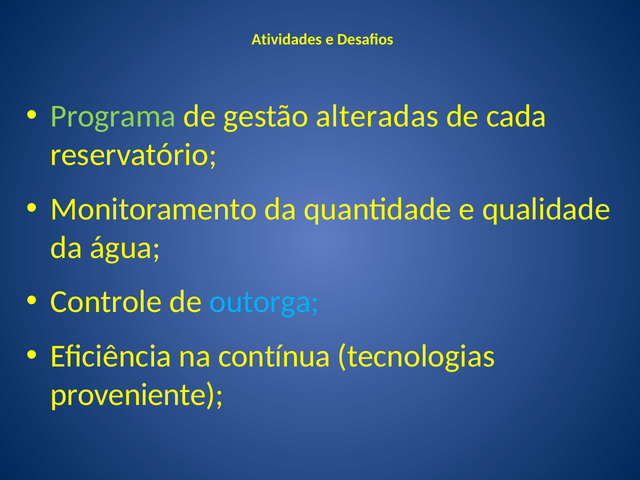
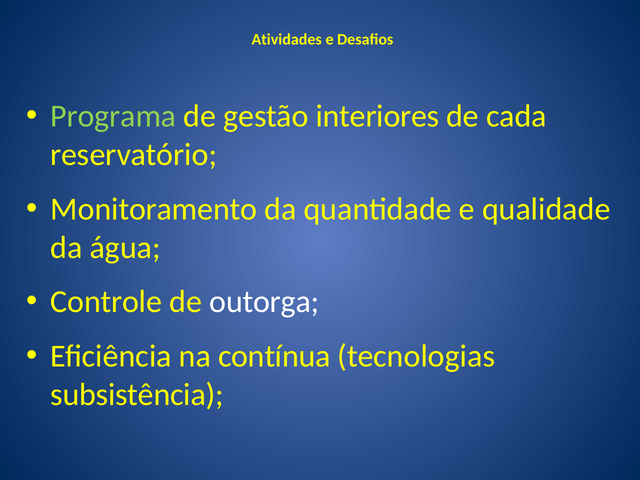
alteradas: alteradas -> interiores
outorga colour: light blue -> white
proveniente: proveniente -> subsistência
